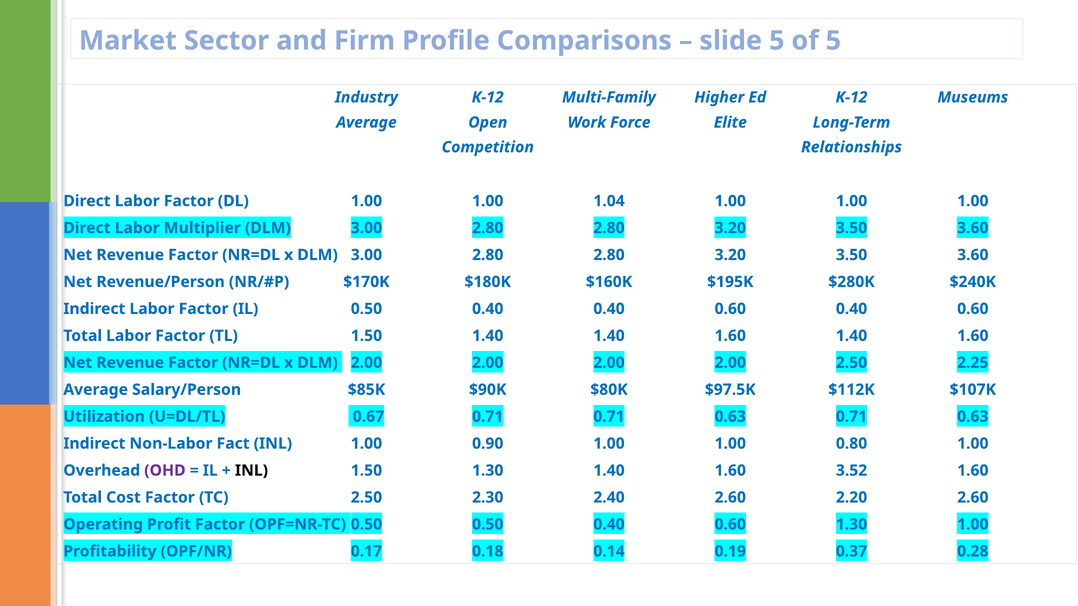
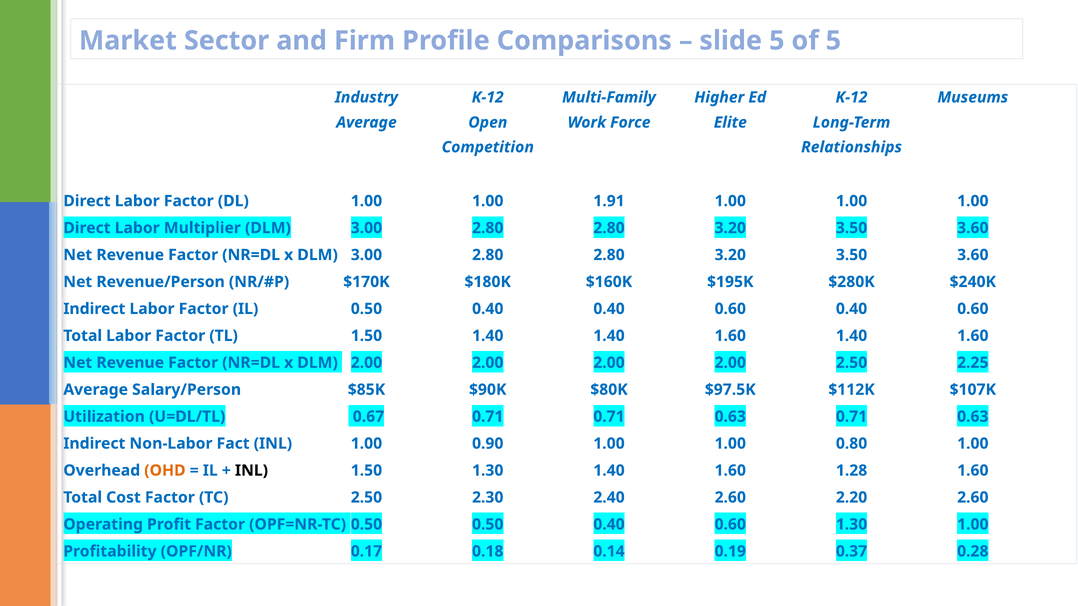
1.04: 1.04 -> 1.91
OHD colour: purple -> orange
3.52: 3.52 -> 1.28
